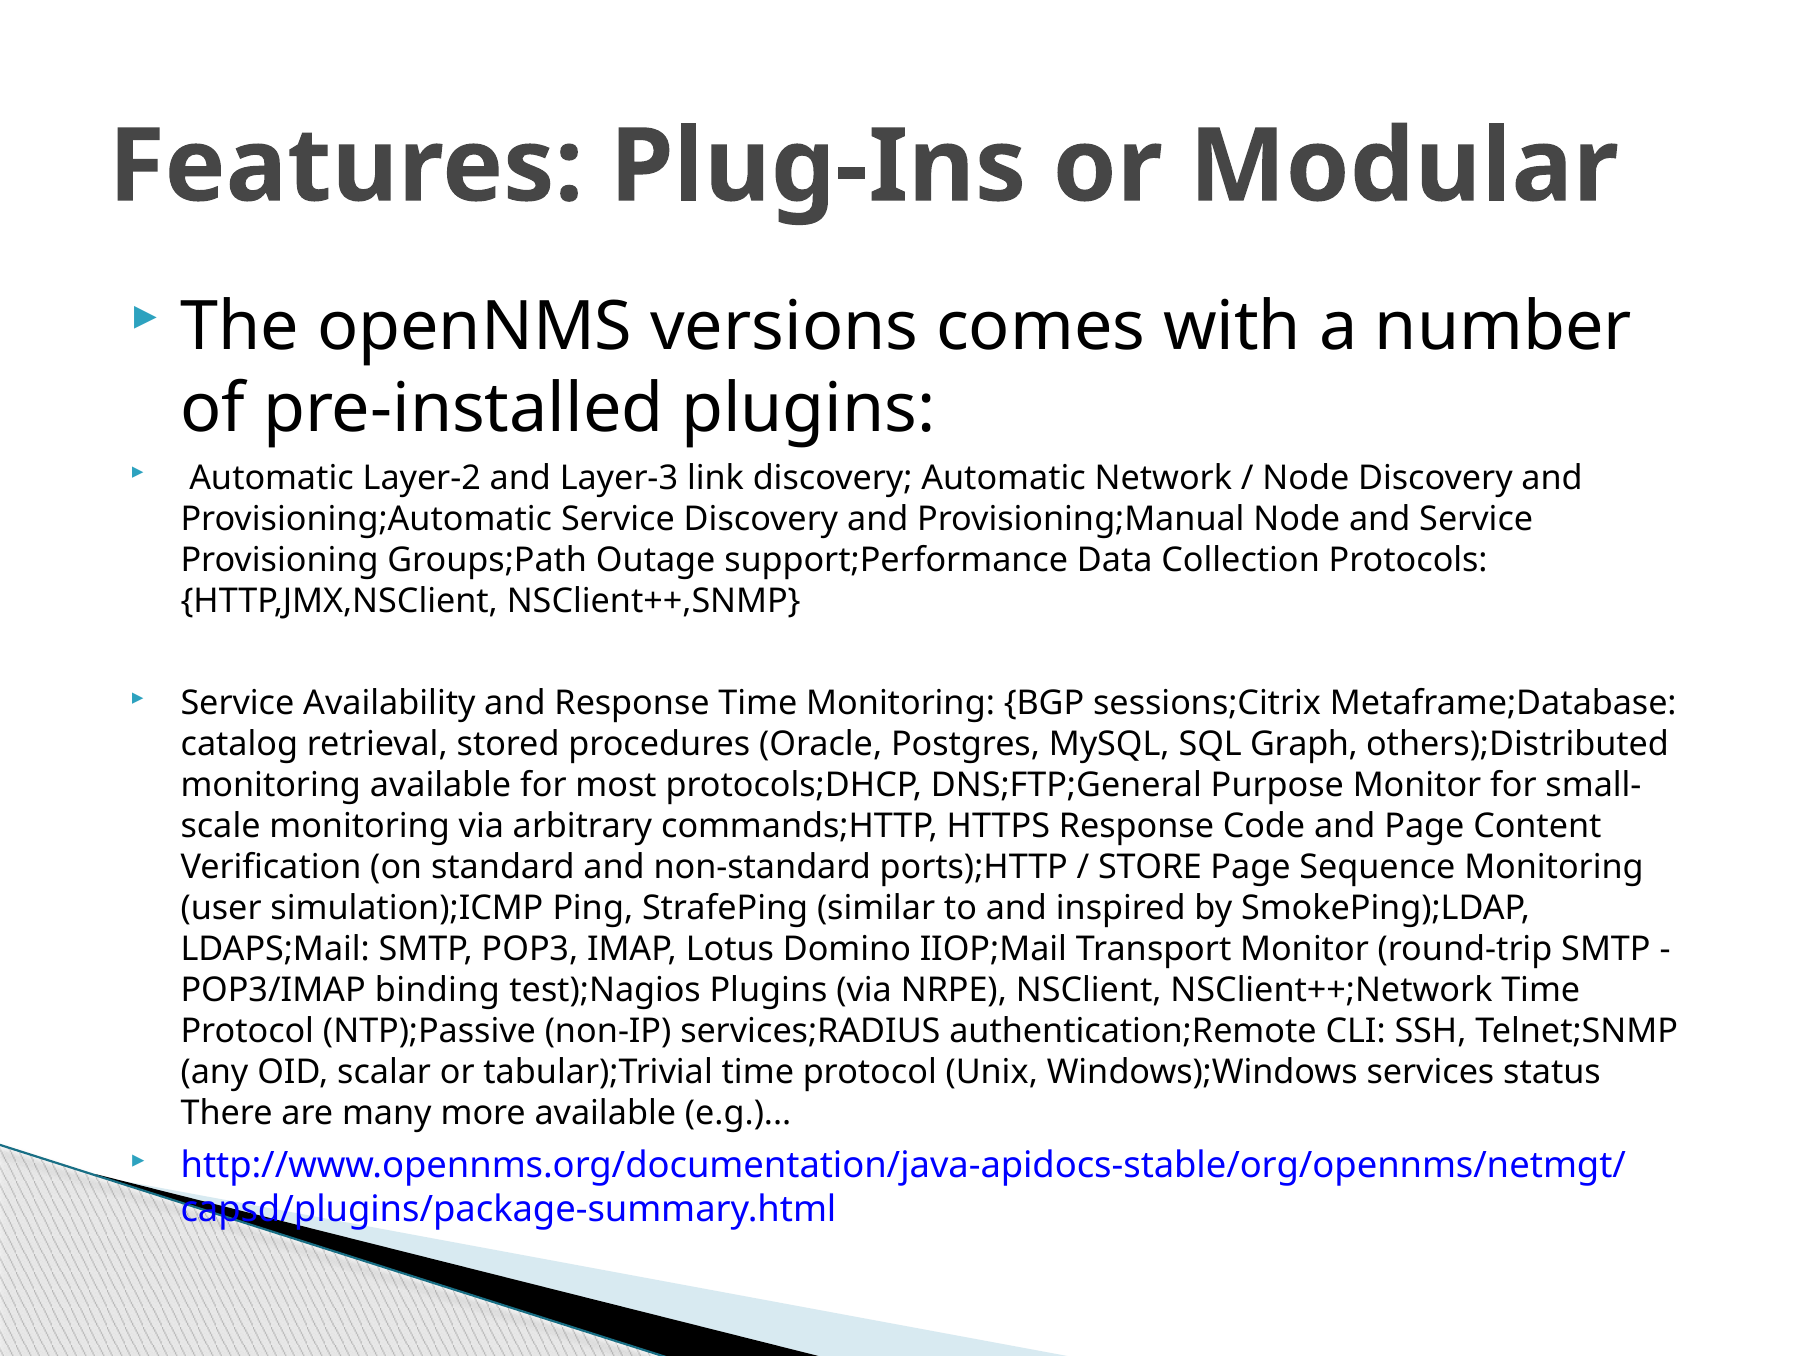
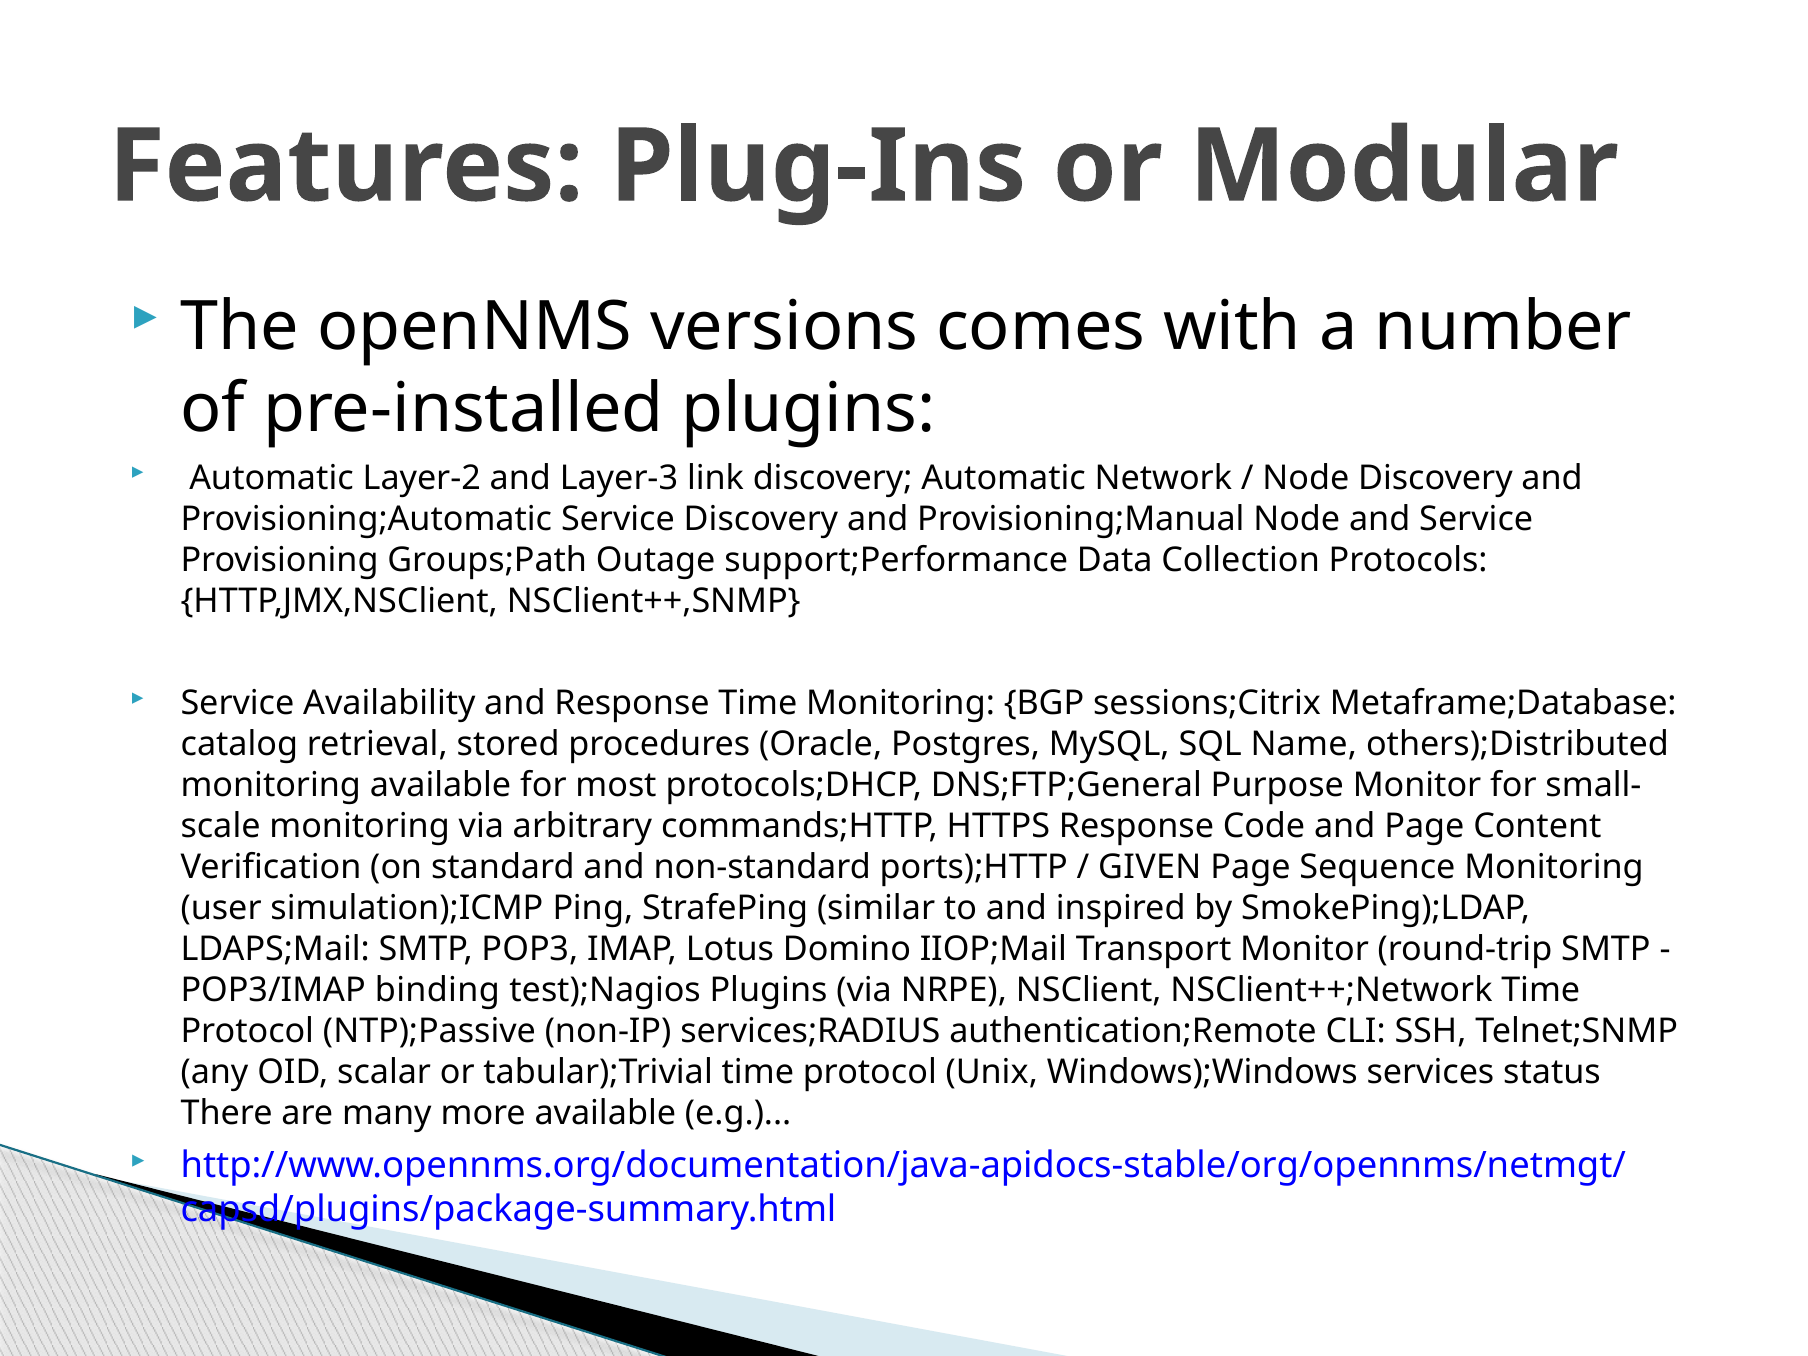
Graph: Graph -> Name
STORE: STORE -> GIVEN
